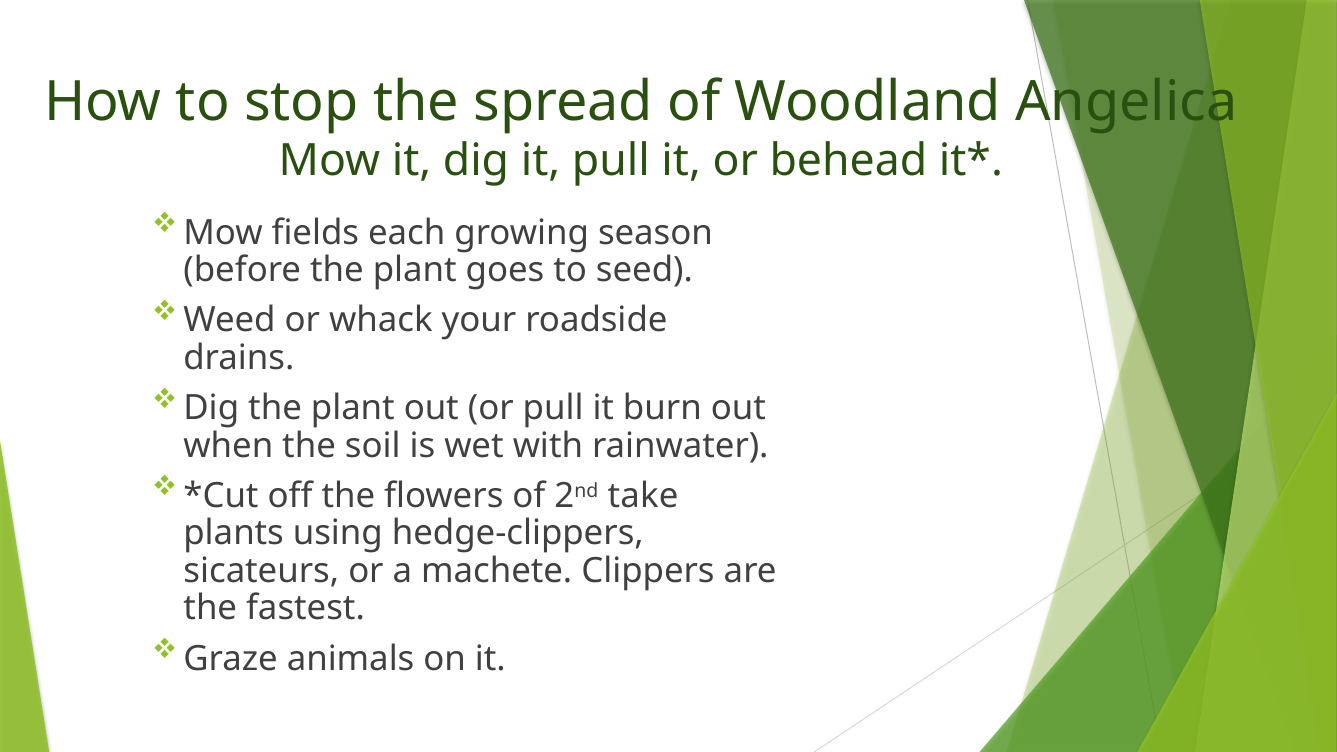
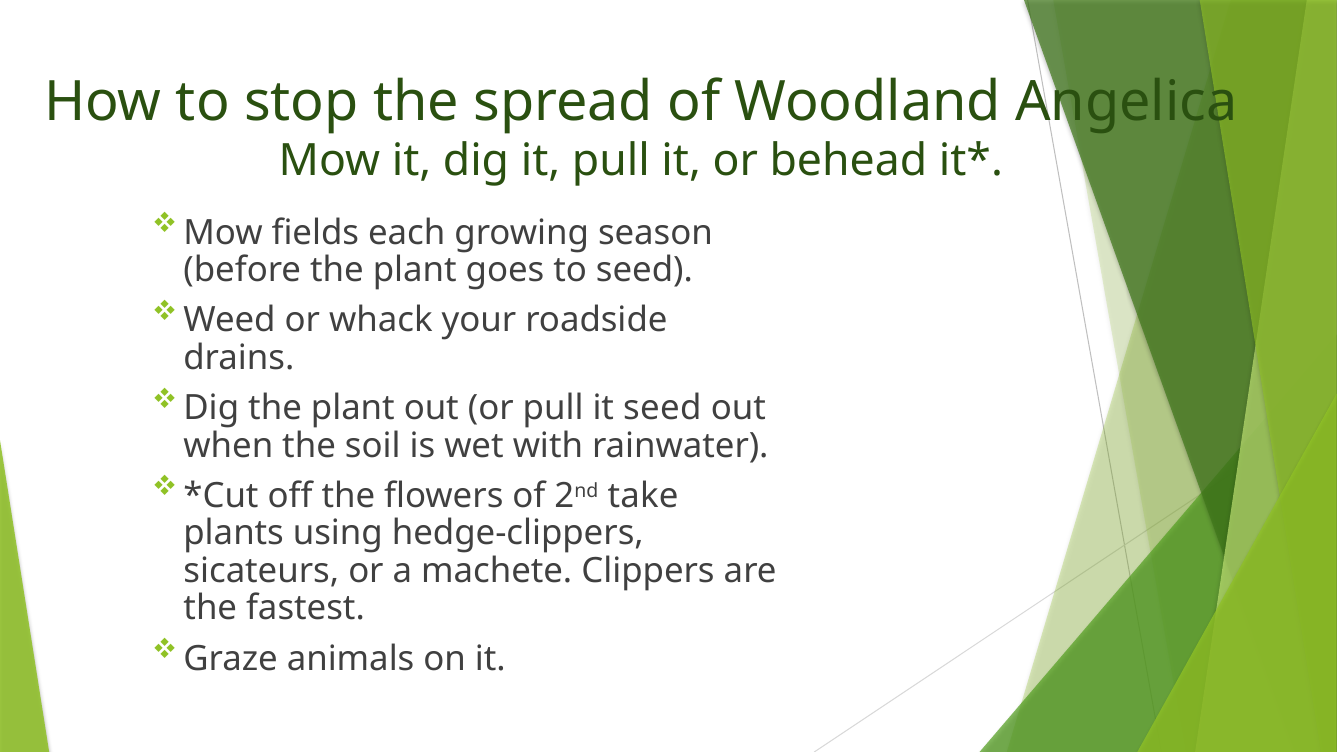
it burn: burn -> seed
